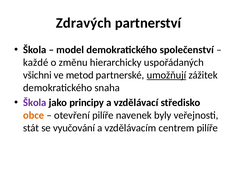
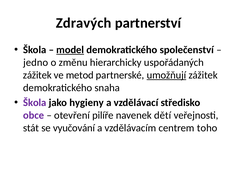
model underline: none -> present
každé: každé -> jedno
všichni at (37, 75): všichni -> zážitek
principy: principy -> hygieny
obce colour: orange -> purple
byly: byly -> dětí
centrem pilíře: pilíře -> toho
